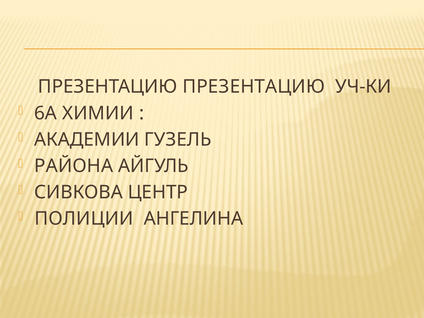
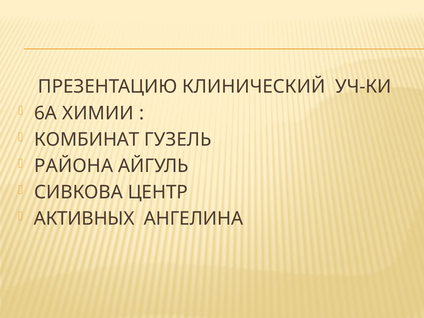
ПРЕЗЕНТАЦИЮ ПРЕЗЕНТАЦИЮ: ПРЕЗЕНТАЦИЮ -> КЛИНИЧЕСКИЙ
АКАДЕМИИ: АКАДЕМИИ -> КОМБИНАТ
ПОЛИЦИИ: ПОЛИЦИИ -> АКТИВНЫХ
